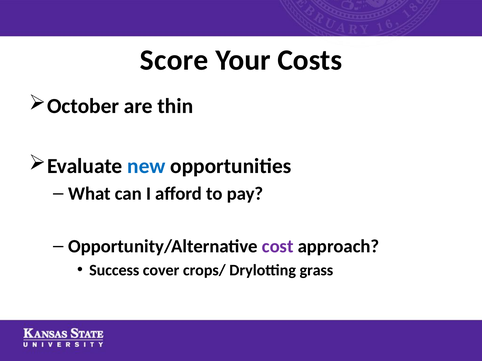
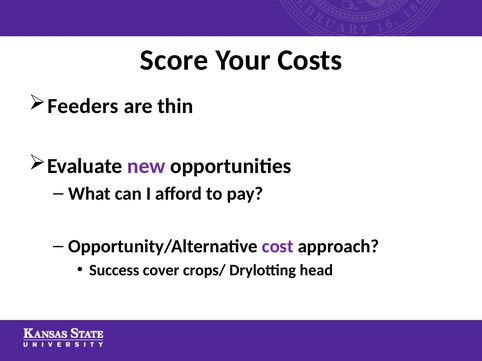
October: October -> Feeders
new colour: blue -> purple
grass: grass -> head
